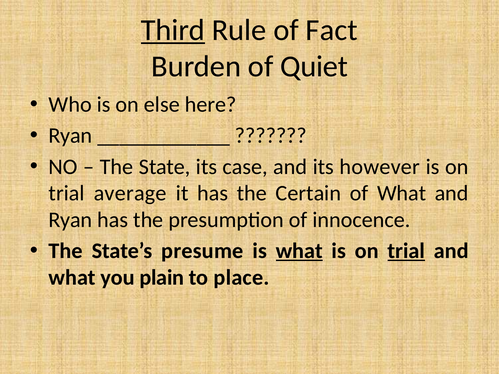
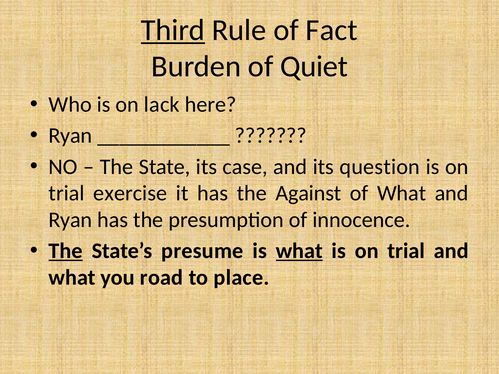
else: else -> lack
however: however -> question
average: average -> exercise
Certain: Certain -> Against
The at (66, 251) underline: none -> present
trial at (406, 251) underline: present -> none
plain: plain -> road
